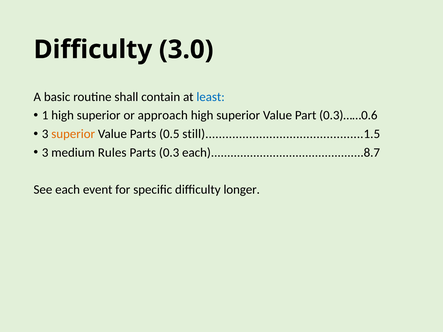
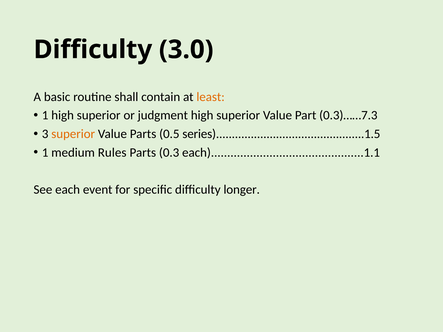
least colour: blue -> orange
approach: approach -> judgment
0.3)……0.6: 0.3)……0.6 -> 0.3)……7.3
still)...............................................1.5: still)...............................................1.5 -> series)...............................................1.5
3 at (45, 153): 3 -> 1
each)...............................................8.7: each)...............................................8.7 -> each)...............................................1.1
